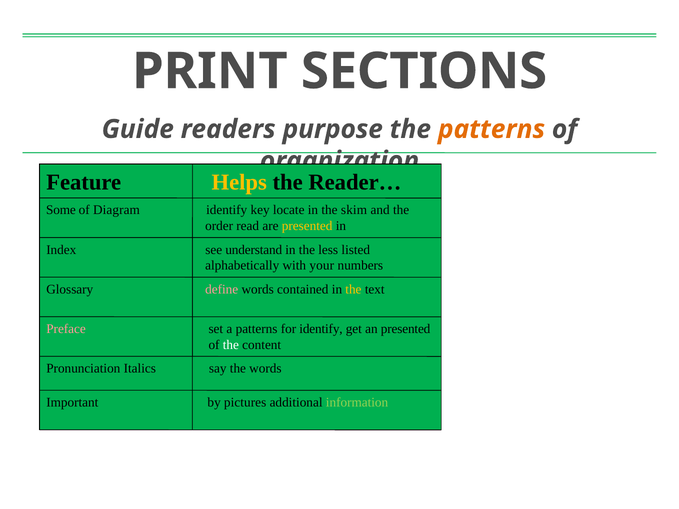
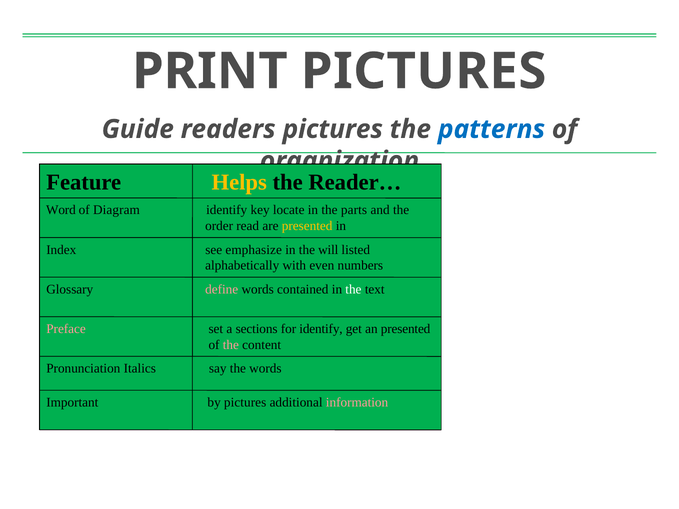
PRINT SECTIONS: SECTIONS -> PICTURES
readers purpose: purpose -> pictures
patterns at (491, 129) colour: orange -> blue
Some: Some -> Word
skim: skim -> parts
understand: understand -> emphasize
less: less -> will
your: your -> even
the at (353, 289) colour: yellow -> white
a patterns: patterns -> sections
the at (231, 345) colour: white -> pink
information colour: light green -> pink
